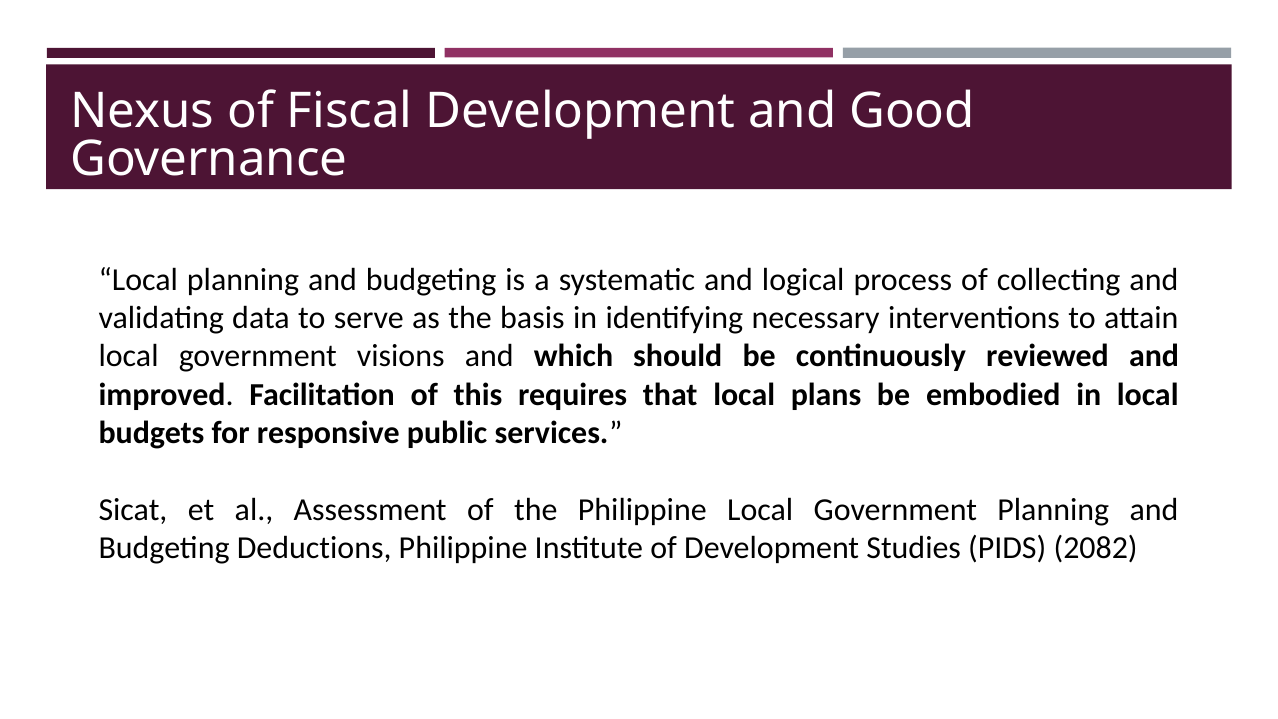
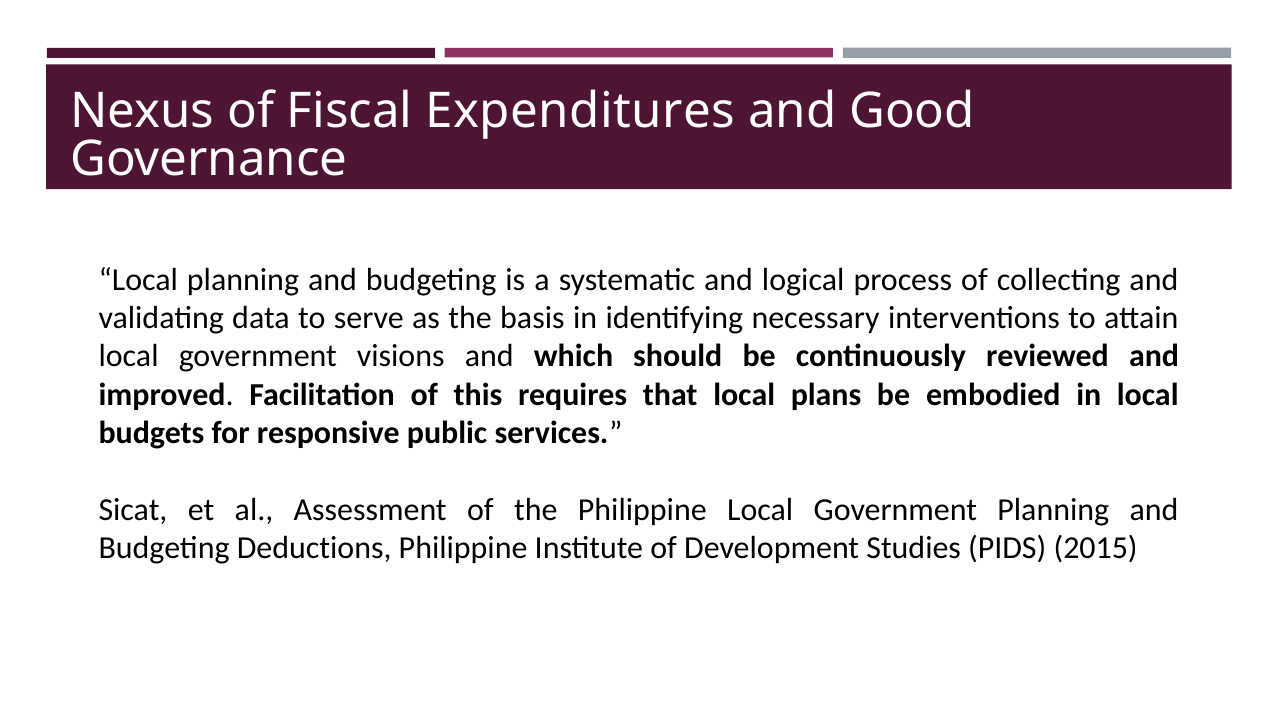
Fiscal Development: Development -> Expenditures
2082: 2082 -> 2015
